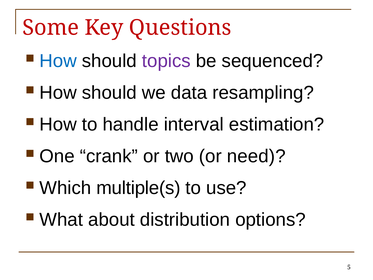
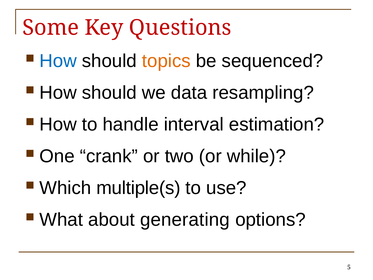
topics colour: purple -> orange
need: need -> while
distribution: distribution -> generating
